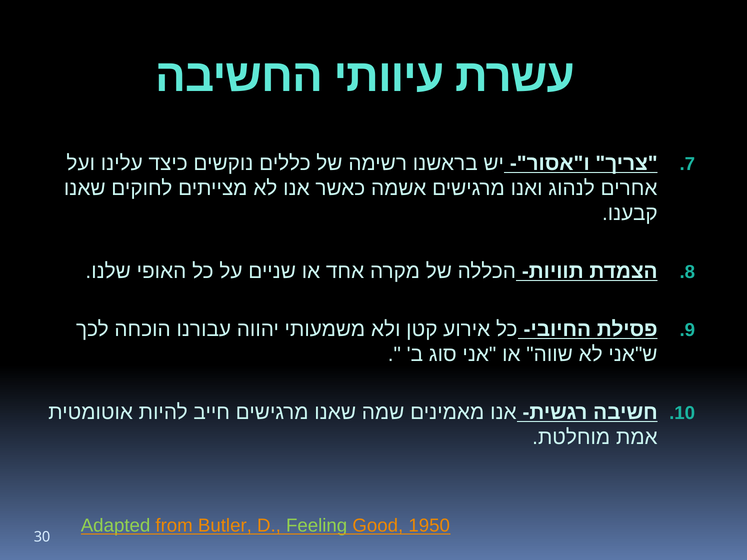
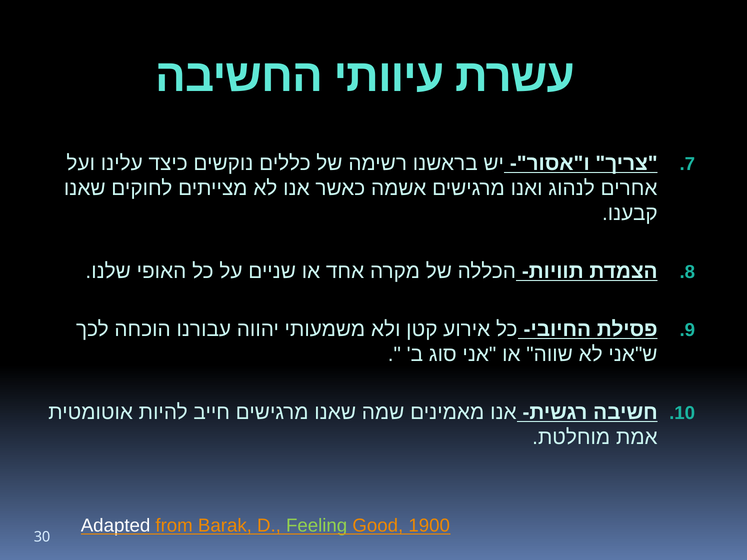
Adapted colour: light green -> white
Butler: Butler -> Barak
1950: 1950 -> 1900
